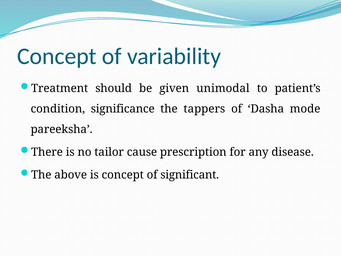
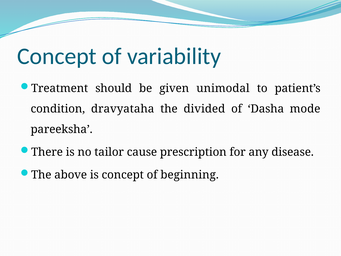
significance: significance -> dravyataha
tappers: tappers -> divided
significant: significant -> beginning
